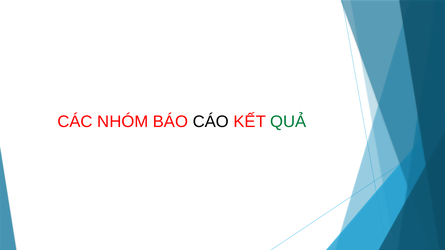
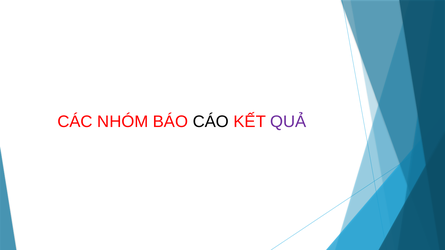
QUẢ colour: green -> purple
